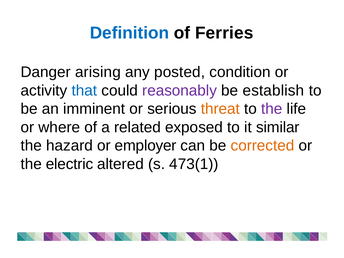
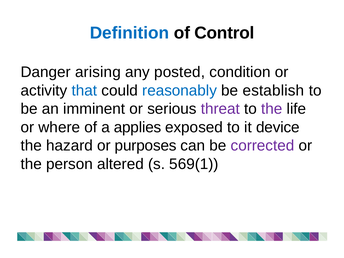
Ferries: Ferries -> Control
reasonably colour: purple -> blue
threat colour: orange -> purple
related: related -> applies
similar: similar -> device
employer: employer -> purposes
corrected colour: orange -> purple
electric: electric -> person
473(1: 473(1 -> 569(1
